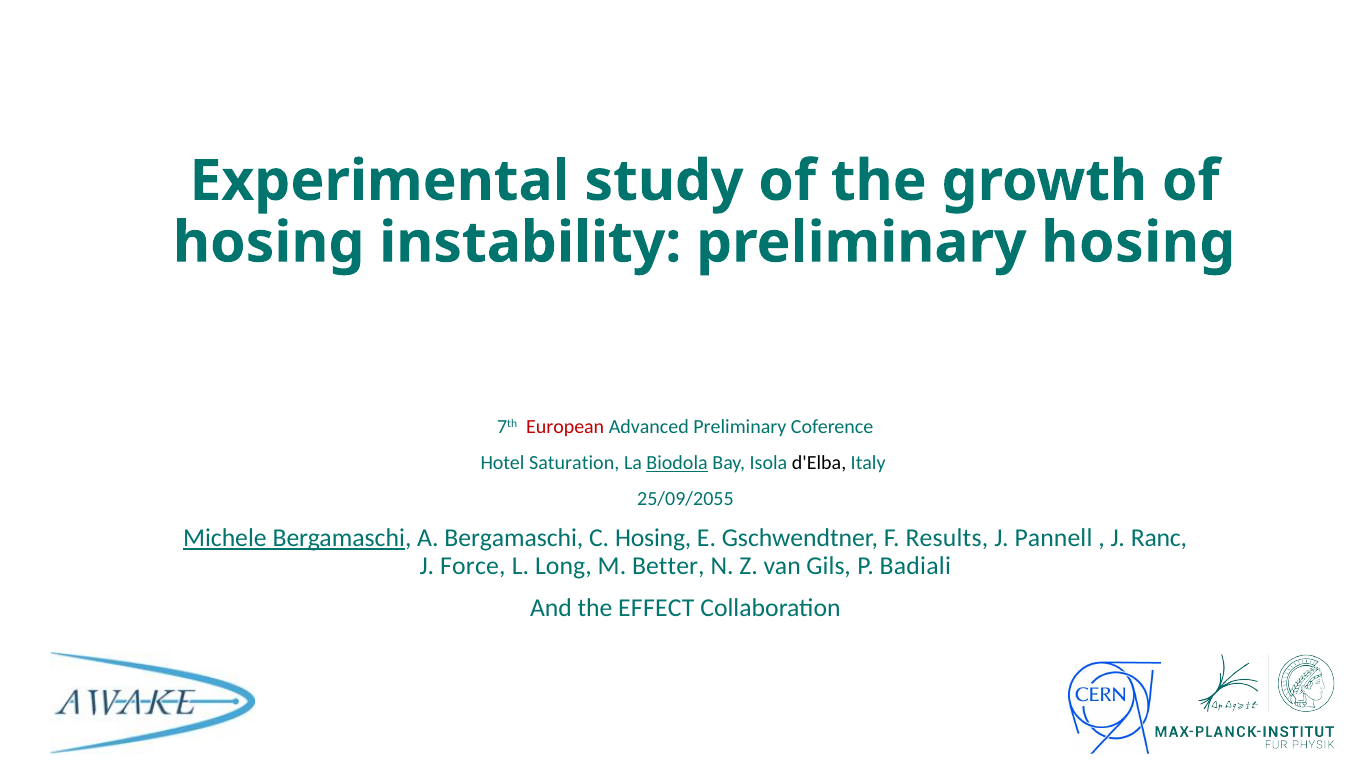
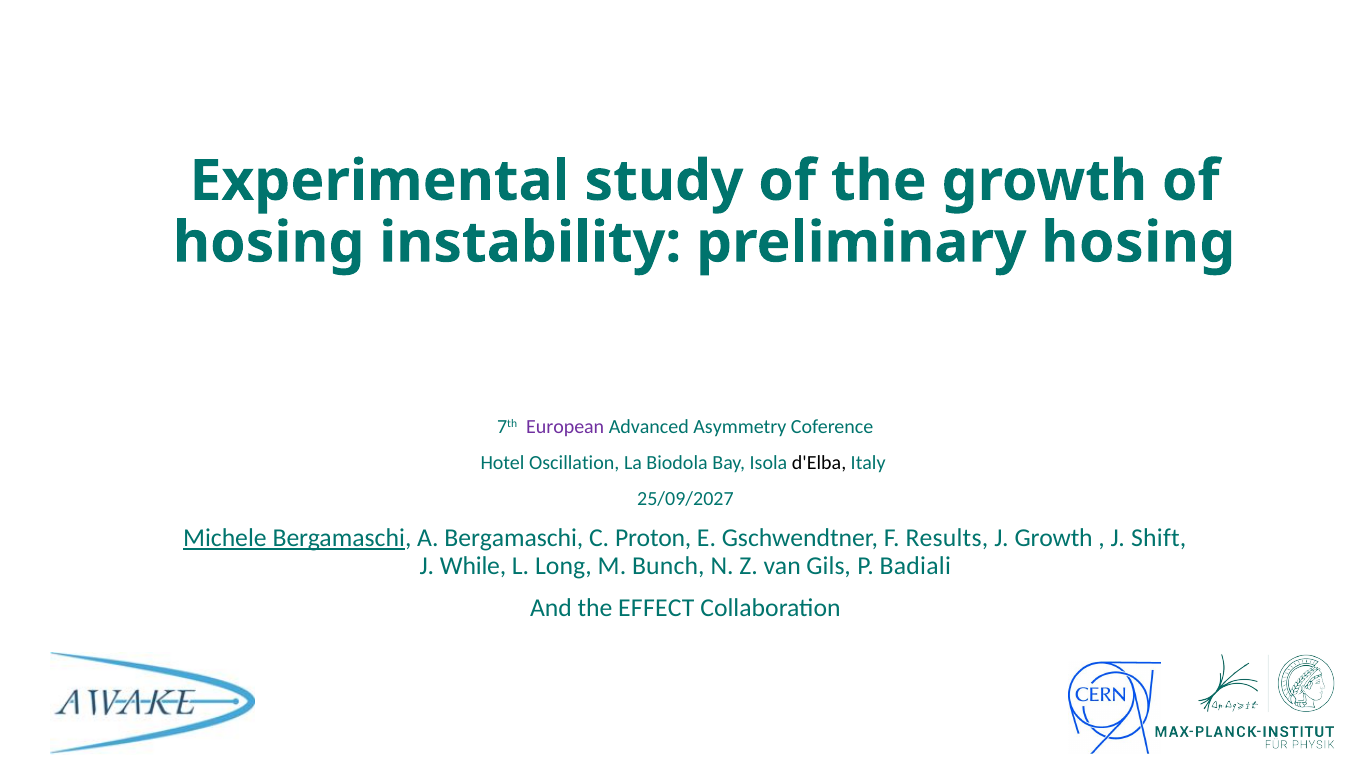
European colour: red -> purple
Advanced Preliminary: Preliminary -> Asymmetry
Saturation: Saturation -> Oscillation
Biodola underline: present -> none
25/09/2055: 25/09/2055 -> 25/09/2027
C Hosing: Hosing -> Proton
J Pannell: Pannell -> Growth
Ranc: Ranc -> Shift
Force: Force -> While
Better: Better -> Bunch
